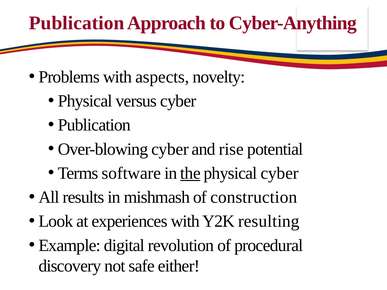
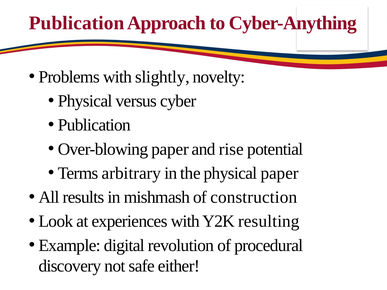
aspects: aspects -> slightly
Over-blowing cyber: cyber -> paper
software: software -> arbitrary
the underline: present -> none
physical cyber: cyber -> paper
